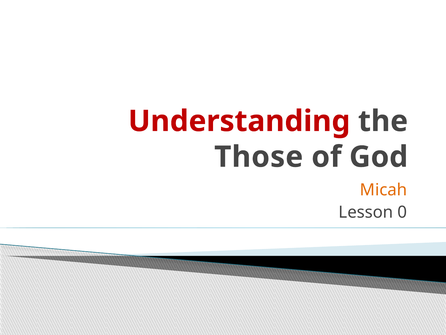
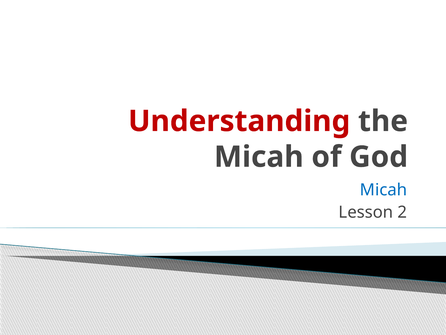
Those at (259, 157): Those -> Micah
Micah at (384, 190) colour: orange -> blue
0: 0 -> 2
